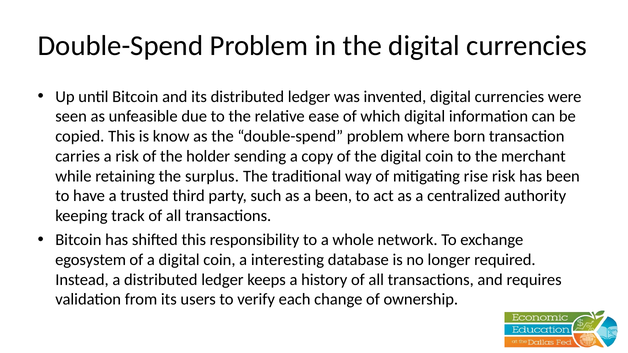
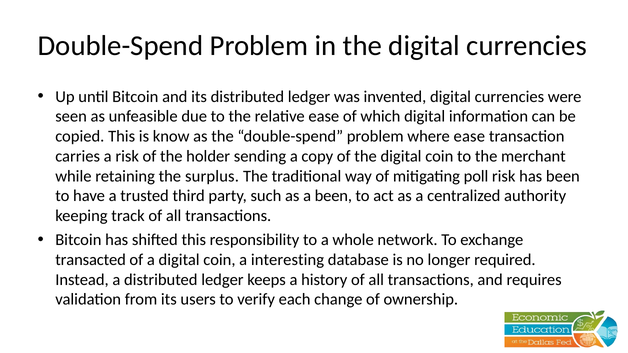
where born: born -> ease
rise: rise -> poll
egosystem: egosystem -> transacted
